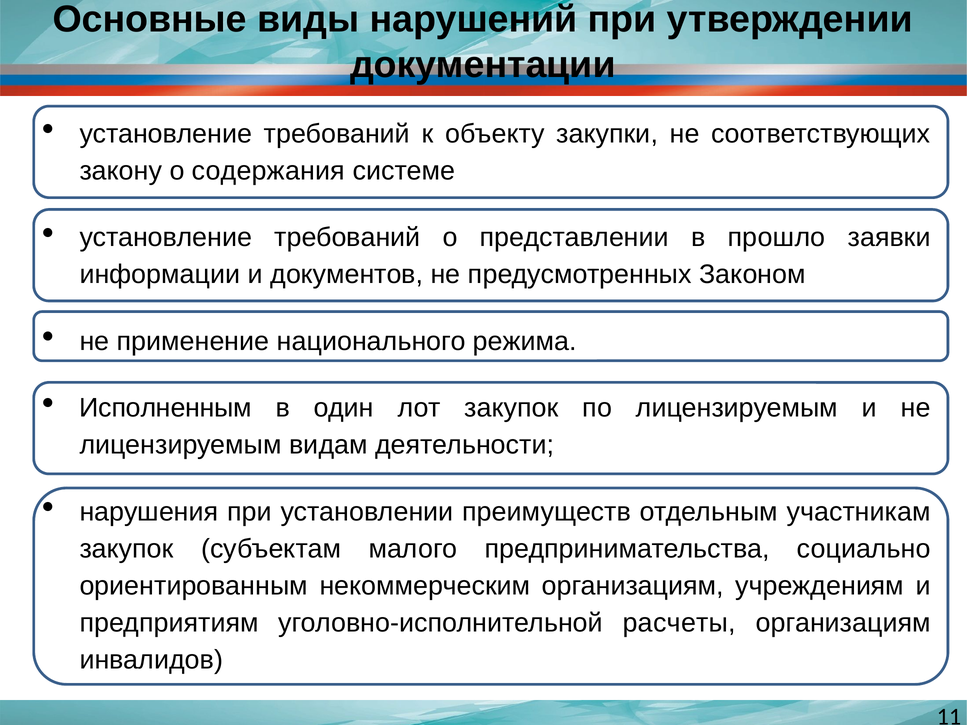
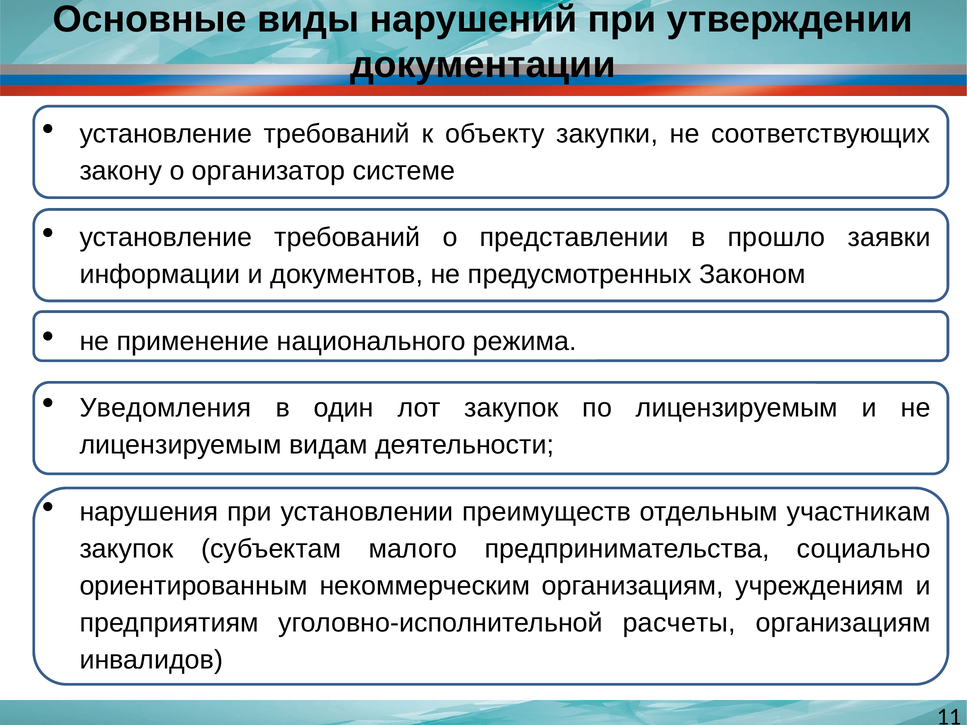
содержания: содержания -> организатор
Исполненным: Исполненным -> Уведомления
